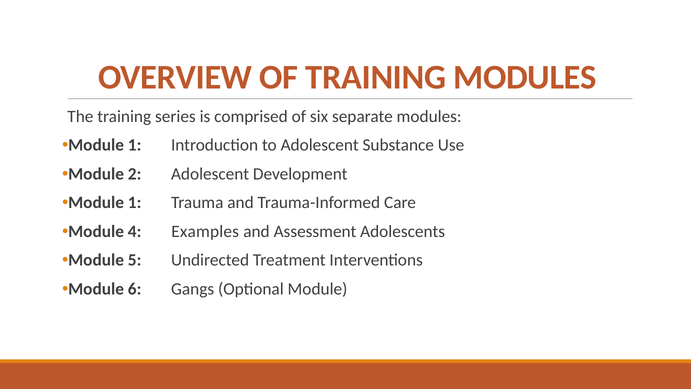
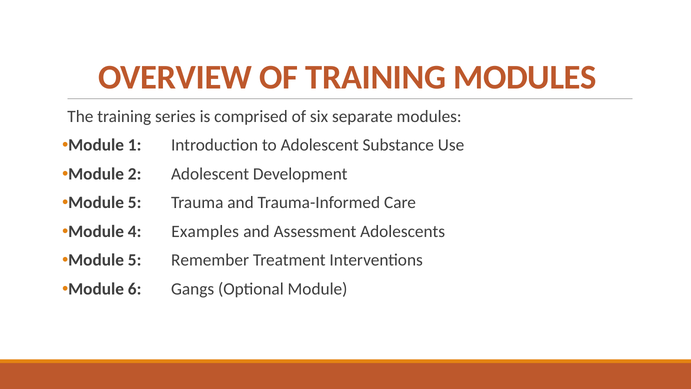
1 at (135, 203): 1 -> 5
Undirected: Undirected -> Remember
